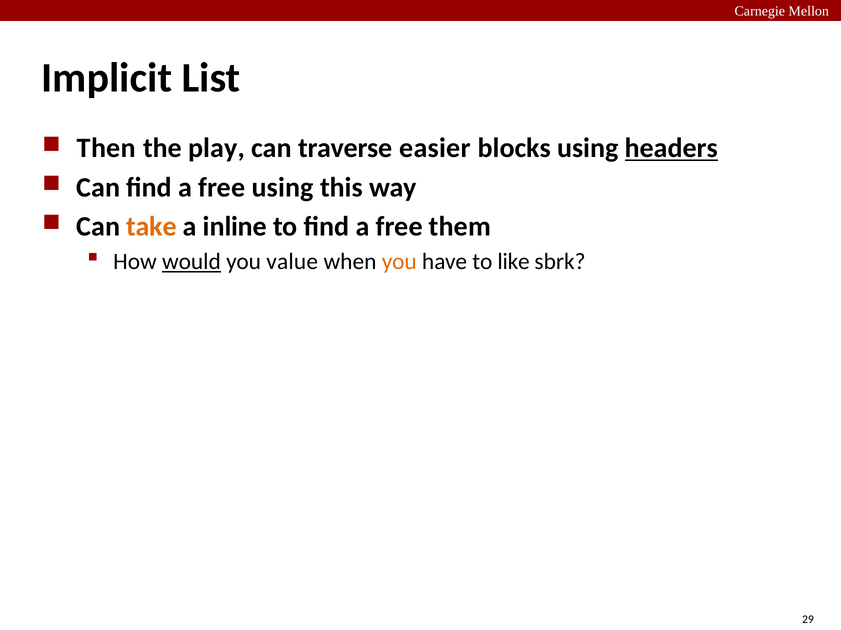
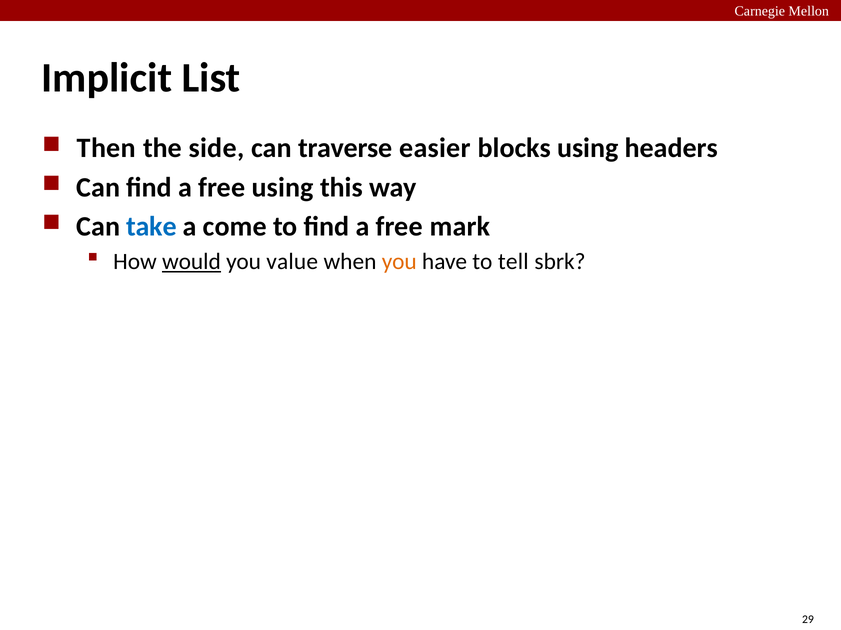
play: play -> side
headers underline: present -> none
take colour: orange -> blue
inline: inline -> come
them: them -> mark
like: like -> tell
